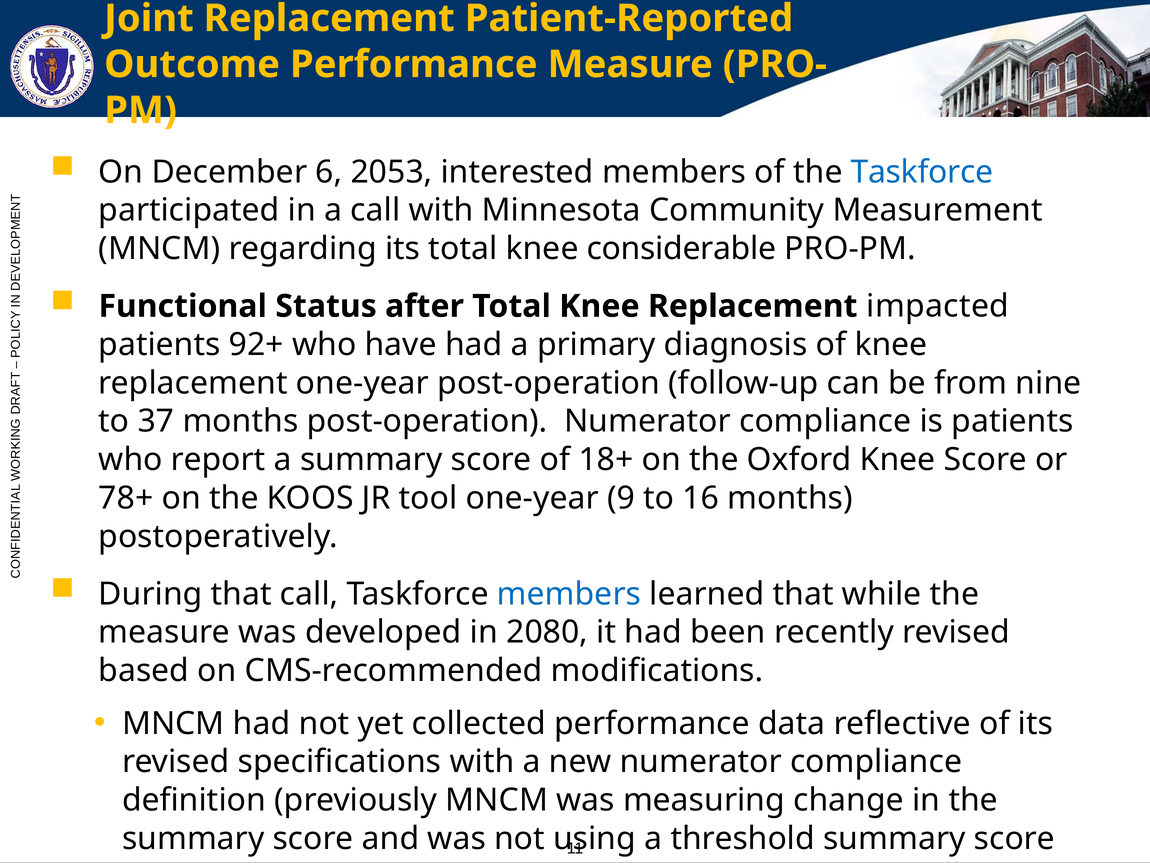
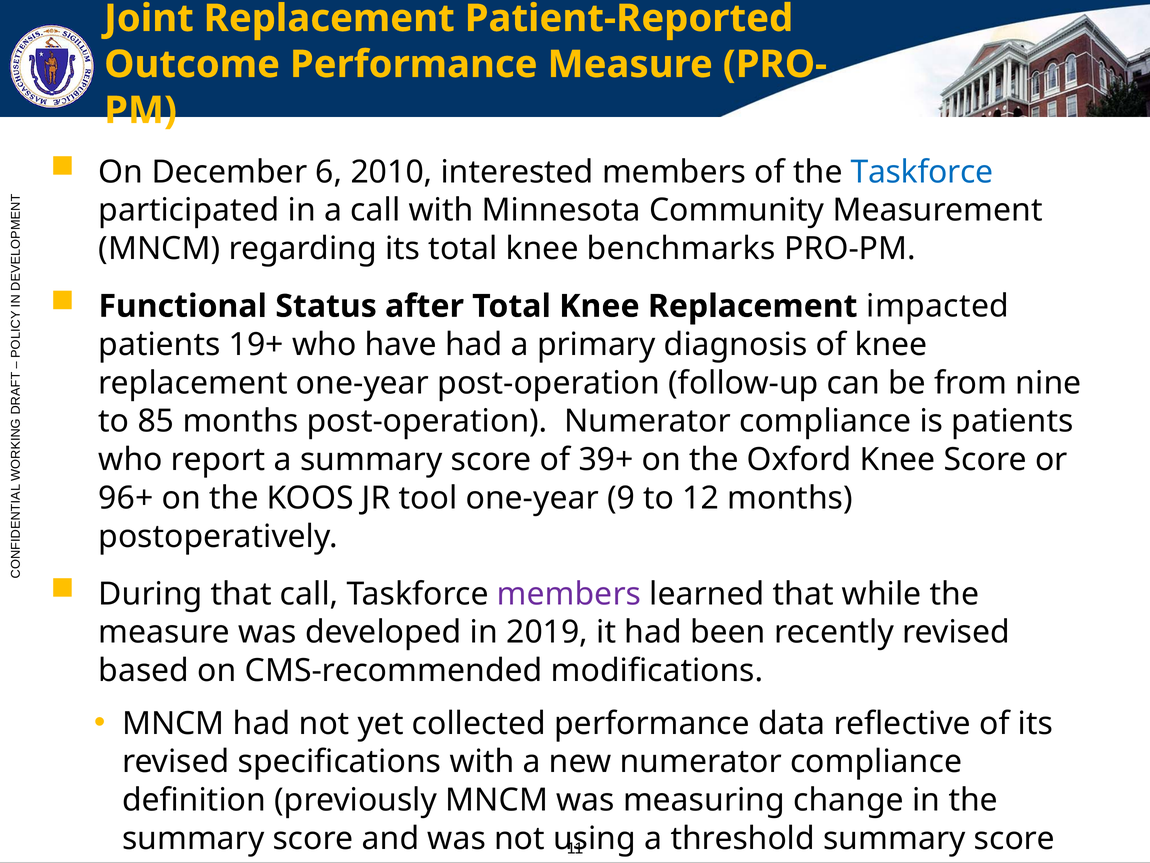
2053: 2053 -> 2010
considerable: considerable -> benchmarks
92+: 92+ -> 19+
37: 37 -> 85
18+: 18+ -> 39+
78+: 78+ -> 96+
16: 16 -> 12
members at (569, 594) colour: blue -> purple
2080: 2080 -> 2019
